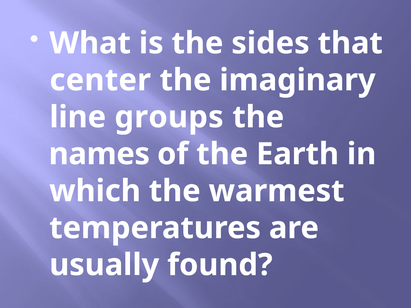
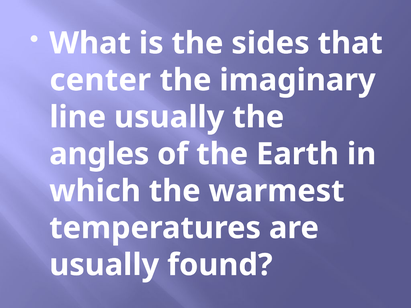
line groups: groups -> usually
names: names -> angles
